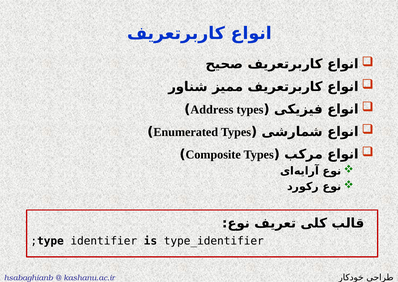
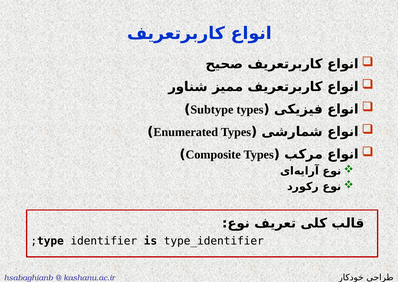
Address: Address -> Subtype
